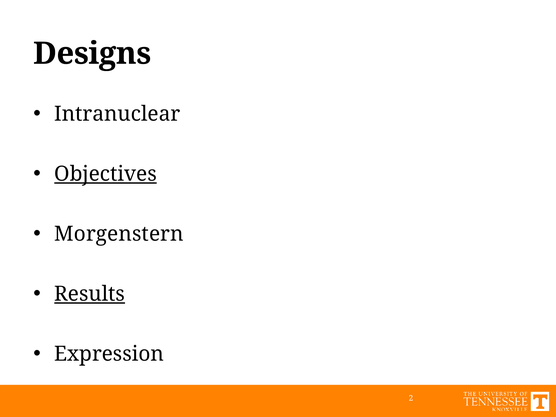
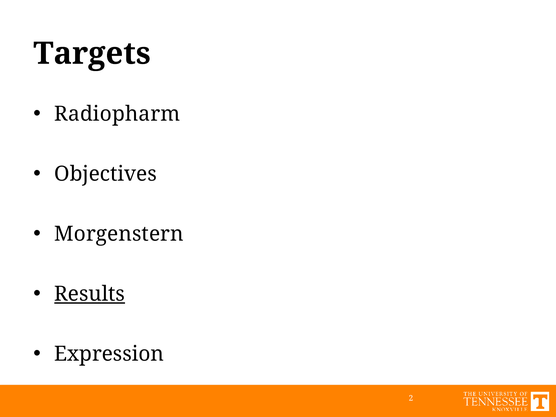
Designs: Designs -> Targets
Intranuclear: Intranuclear -> Radiopharm
Objectives underline: present -> none
